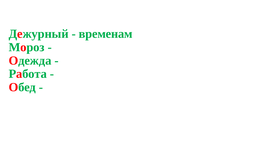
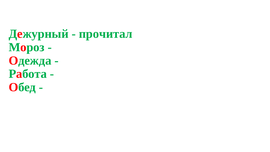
временам: временам -> прочитал
